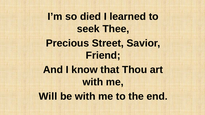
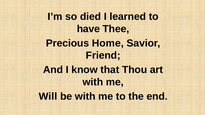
seek: seek -> have
Street: Street -> Home
